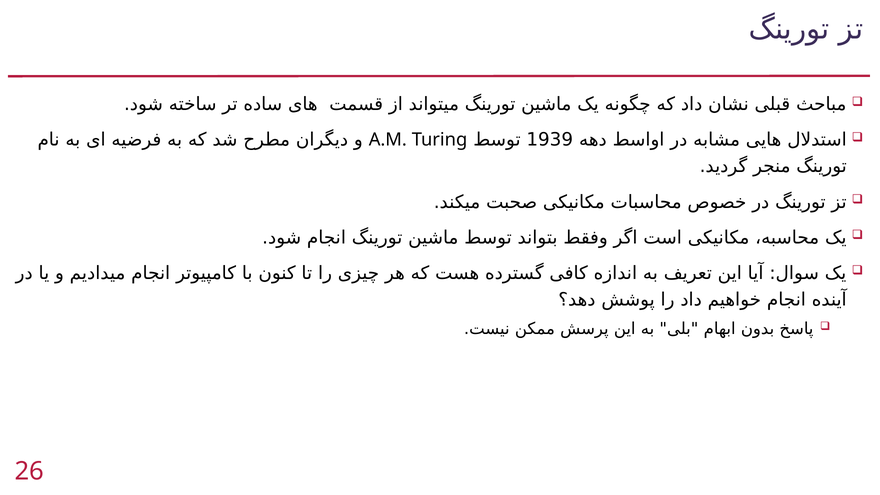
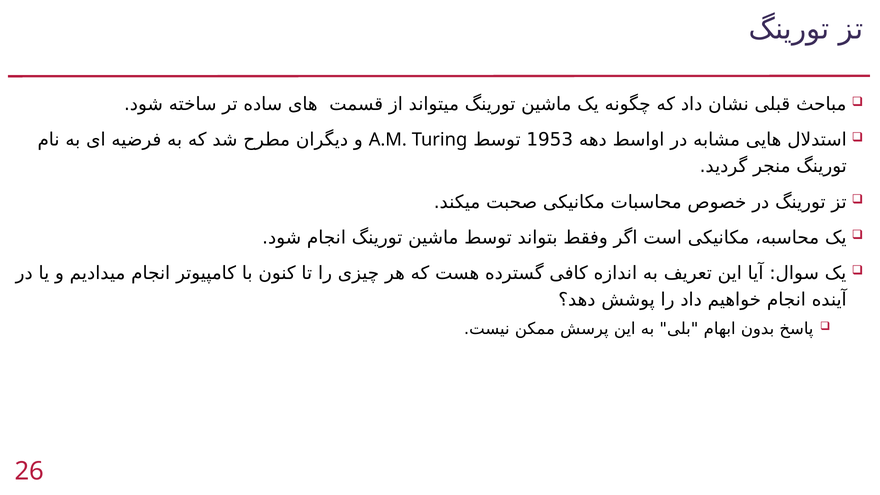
1939: 1939 -> 1953
